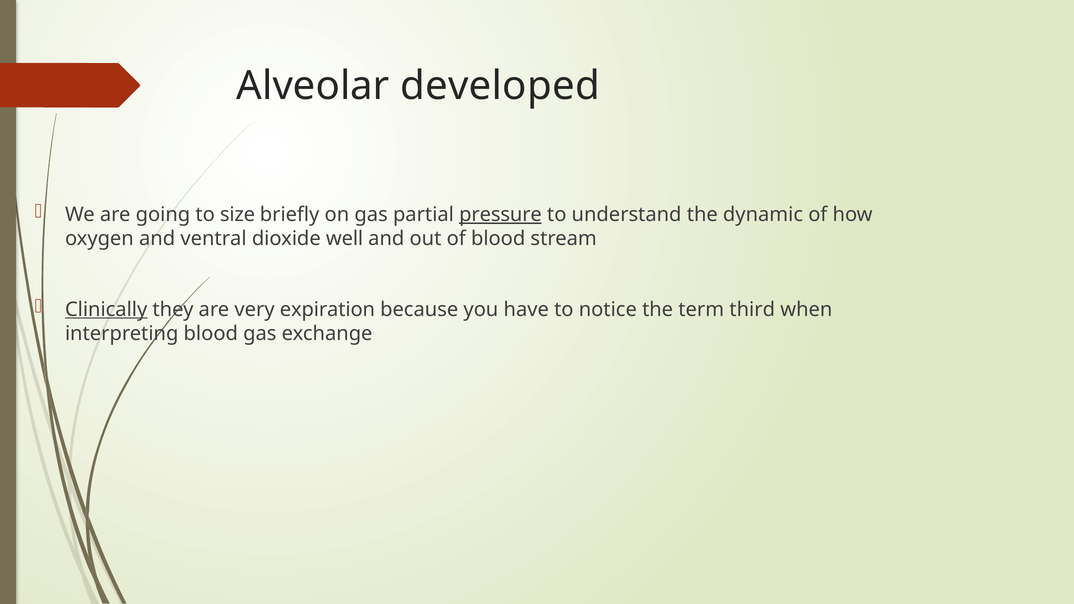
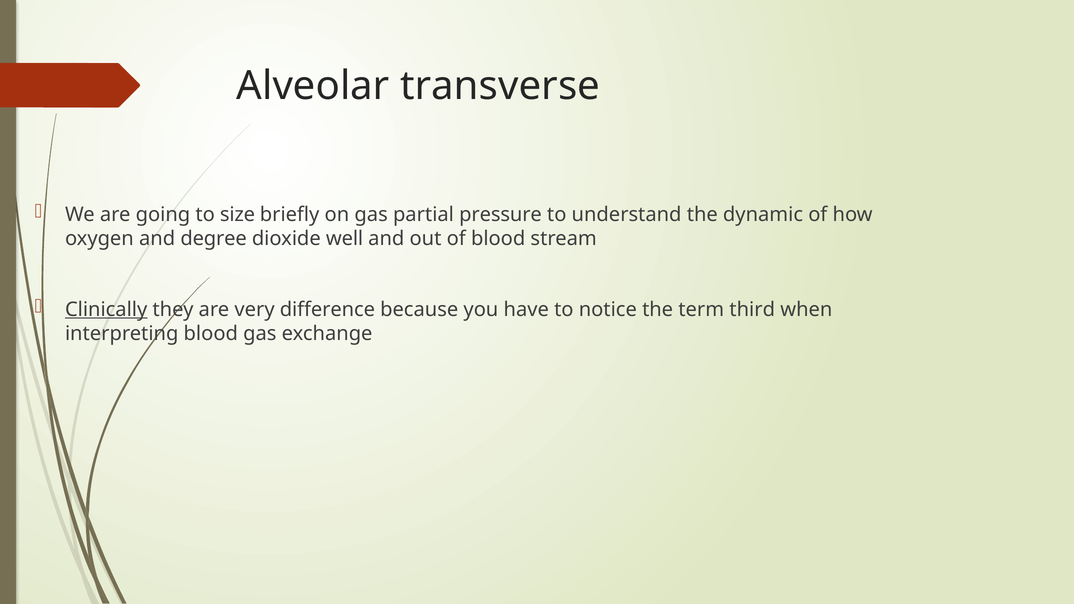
developed: developed -> transverse
pressure underline: present -> none
ventral: ventral -> degree
expiration: expiration -> difference
